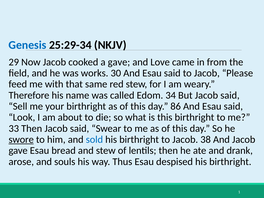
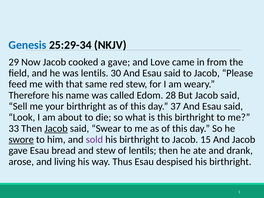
was works: works -> lentils
34: 34 -> 28
86: 86 -> 37
Jacob at (56, 128) underline: none -> present
sold colour: blue -> purple
38: 38 -> 15
souls: souls -> living
